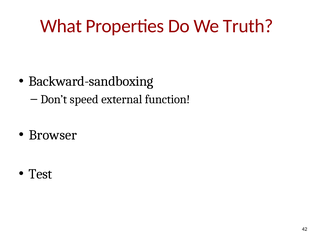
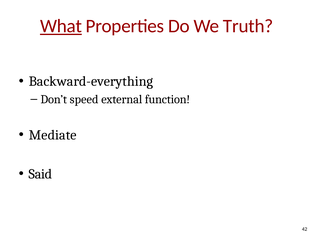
What underline: none -> present
Backward-sandboxing: Backward-sandboxing -> Backward-everything
Browser: Browser -> Mediate
Test: Test -> Said
